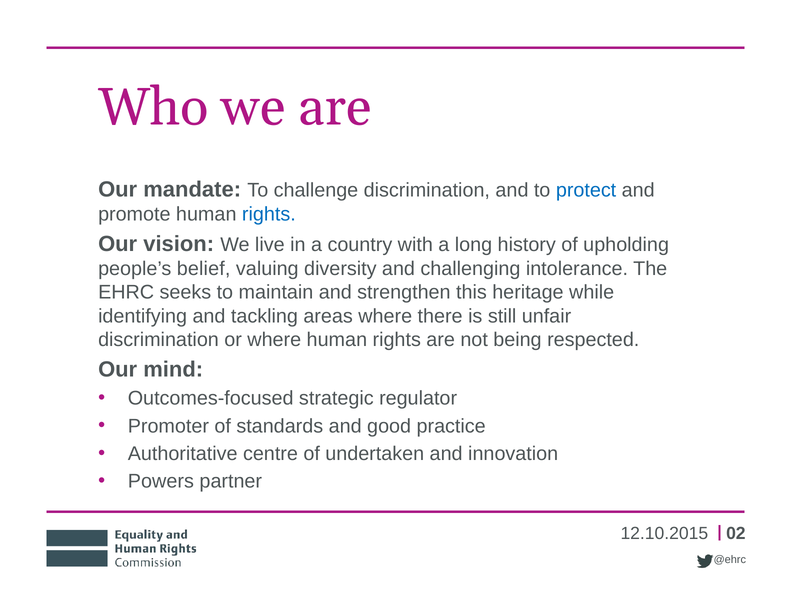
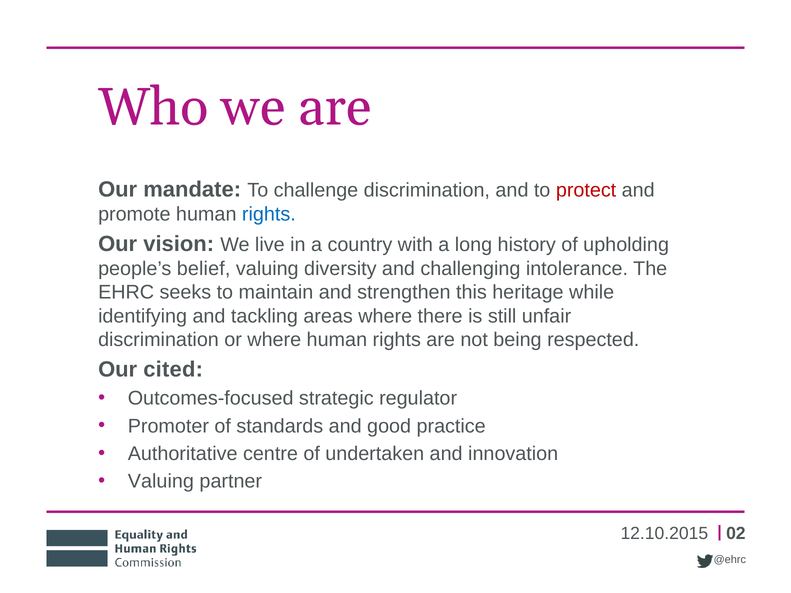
protect colour: blue -> red
mind: mind -> cited
Powers at (161, 482): Powers -> Valuing
